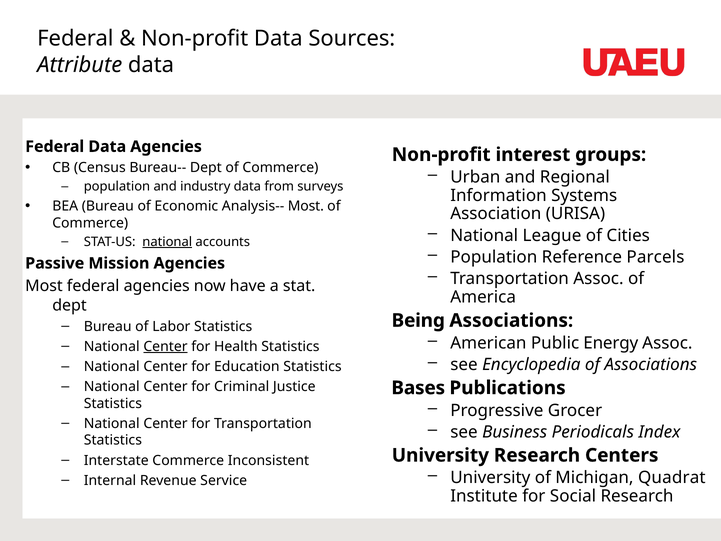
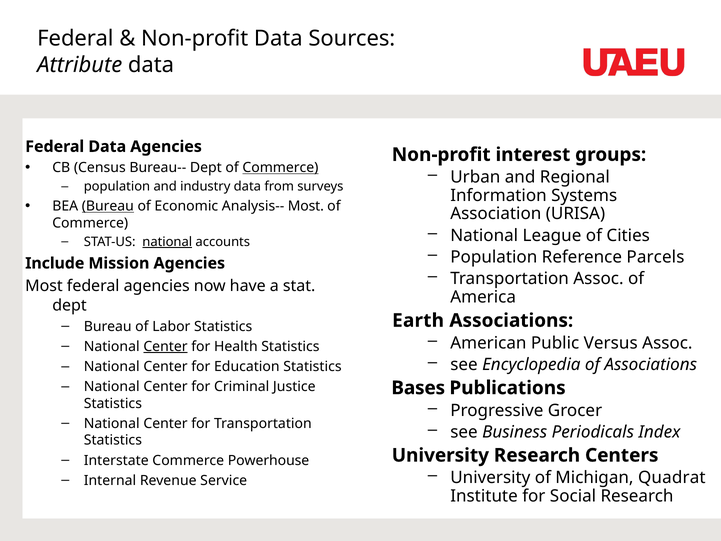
Commerce at (280, 168) underline: none -> present
Bureau at (108, 206) underline: none -> present
Passive: Passive -> Include
Being: Being -> Earth
Energy: Energy -> Versus
Inconsistent: Inconsistent -> Powerhouse
